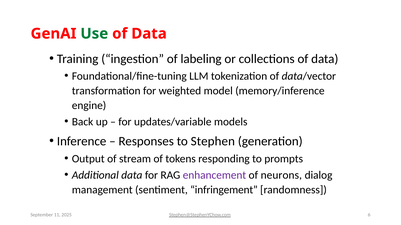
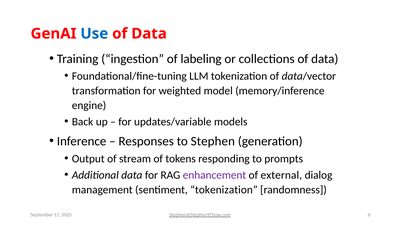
Use colour: green -> blue
neurons: neurons -> external
sentiment infringement: infringement -> tokenization
